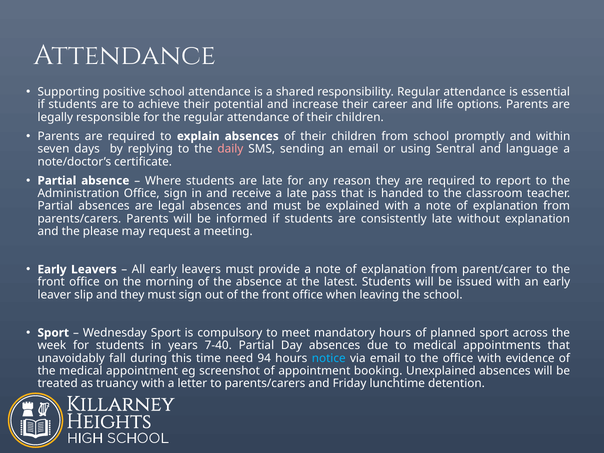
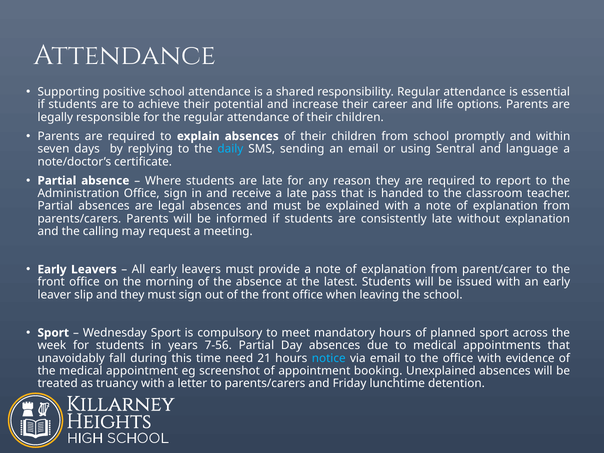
daily colour: pink -> light blue
please: please -> calling
7-40: 7-40 -> 7-56
94: 94 -> 21
